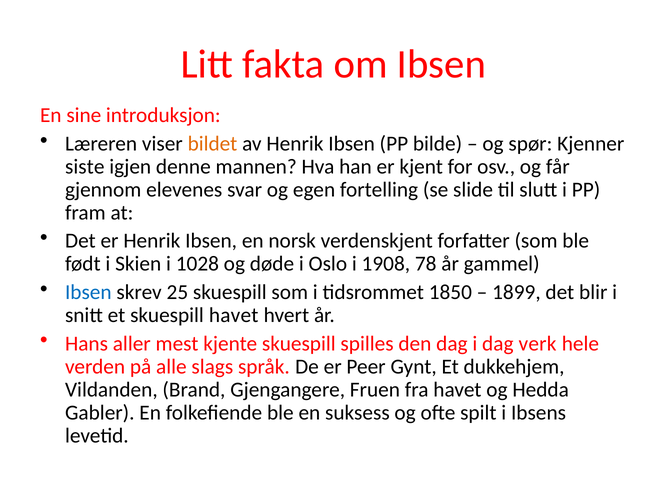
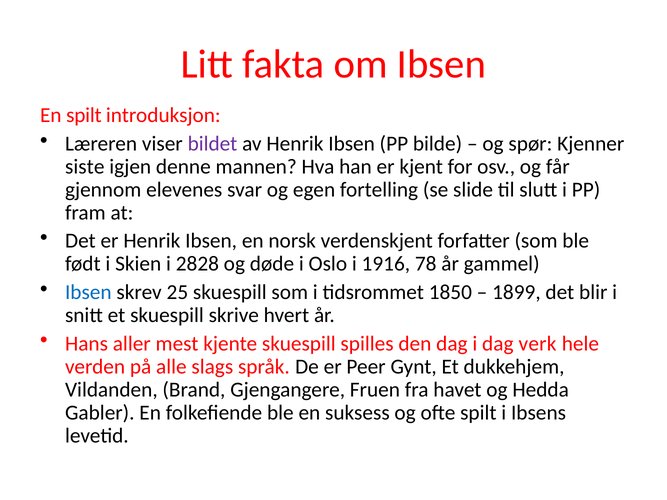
En sine: sine -> spilt
bildet colour: orange -> purple
1028: 1028 -> 2828
1908: 1908 -> 1916
skuespill havet: havet -> skrive
